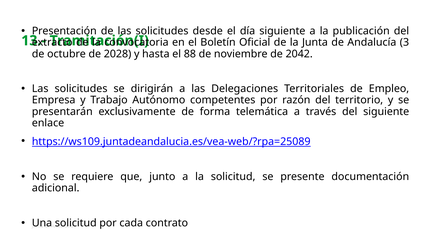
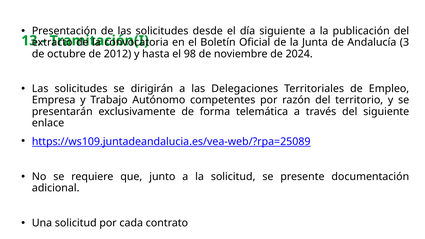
2028: 2028 -> 2012
88: 88 -> 98
2042: 2042 -> 2024
